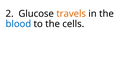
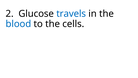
travels colour: orange -> blue
